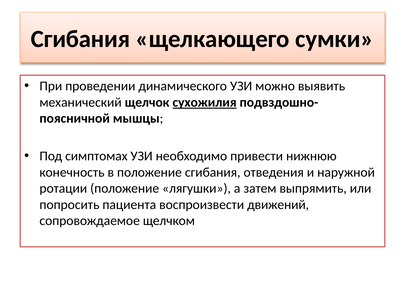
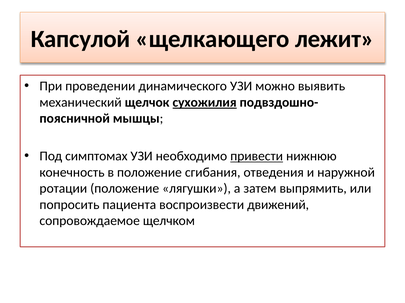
Сгибания at (80, 39): Сгибания -> Капсулой
сумки: сумки -> лежит
привести underline: none -> present
